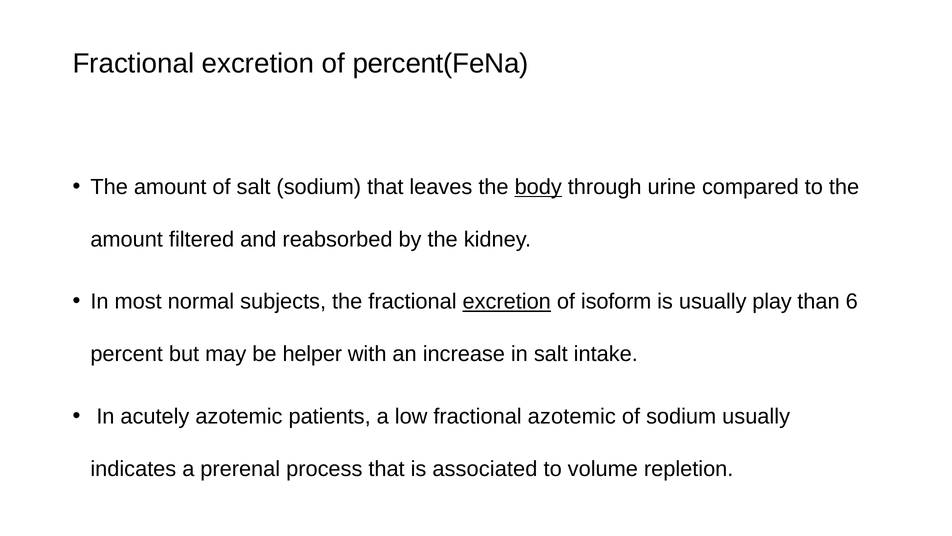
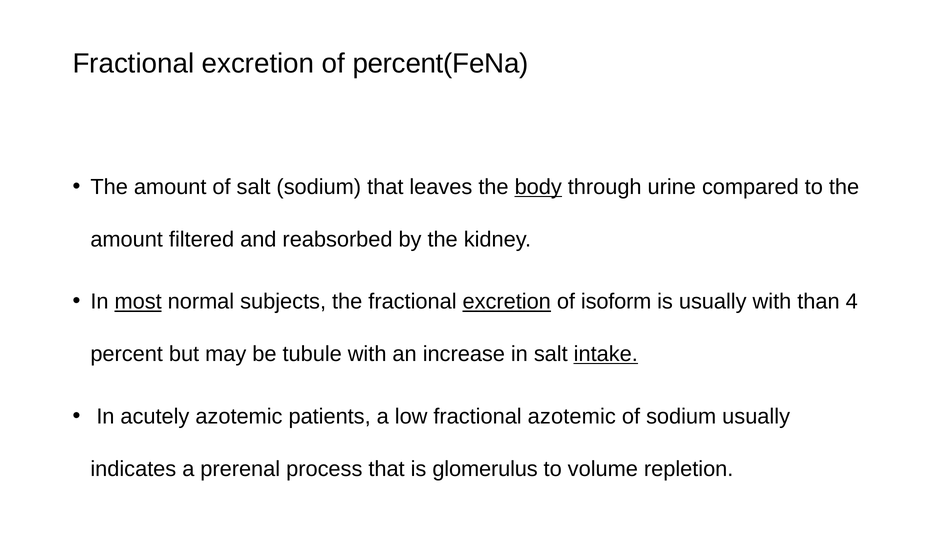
most underline: none -> present
usually play: play -> with
6: 6 -> 4
helper: helper -> tubule
intake underline: none -> present
associated: associated -> glomerulus
